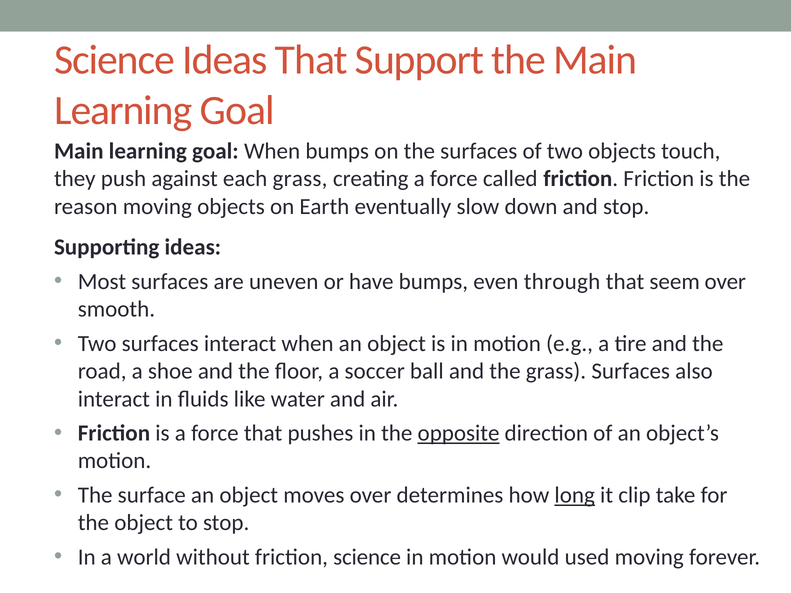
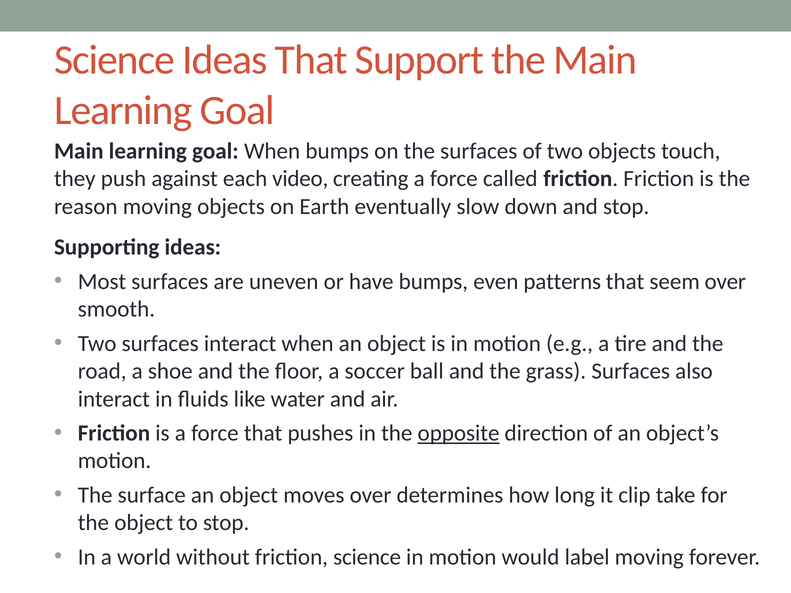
each grass: grass -> video
through: through -> patterns
long underline: present -> none
used: used -> label
